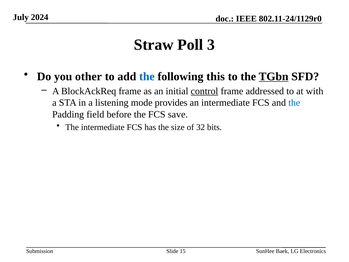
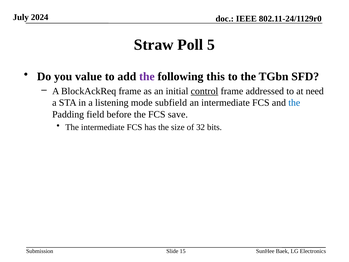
3: 3 -> 5
other: other -> value
the at (147, 76) colour: blue -> purple
TGbn underline: present -> none
with: with -> need
provides: provides -> subfield
